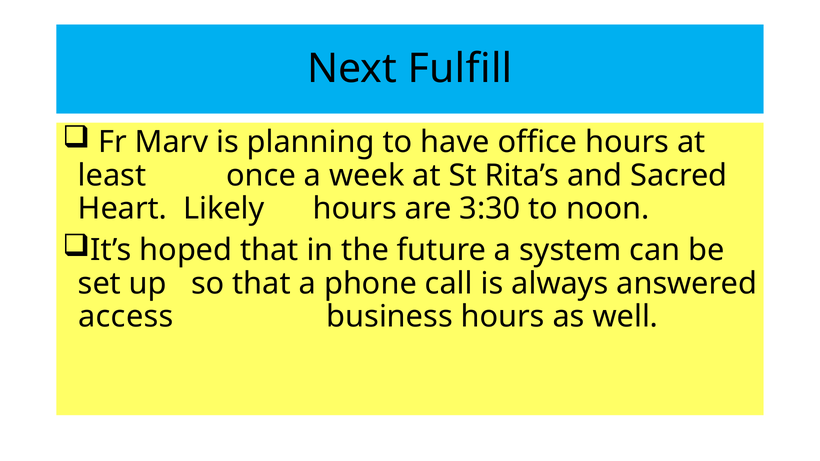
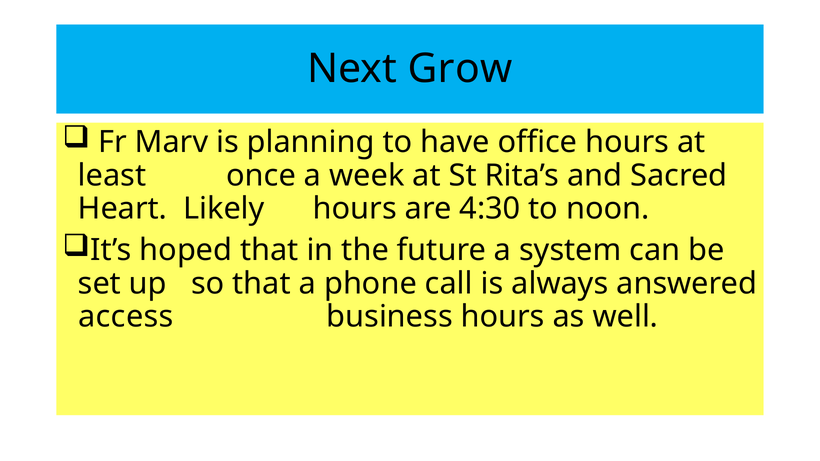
Fulfill: Fulfill -> Grow
3:30: 3:30 -> 4:30
